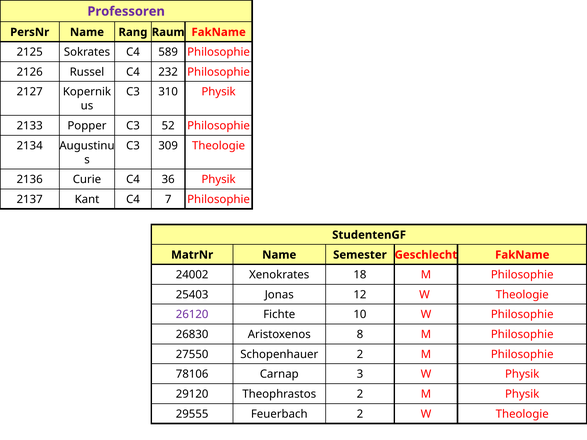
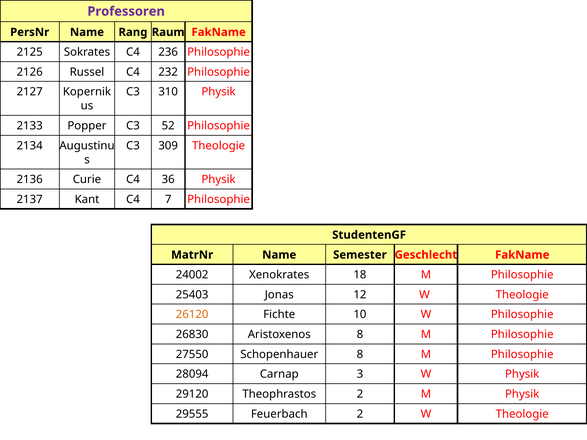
589: 589 -> 236
26120 colour: purple -> orange
Schopenhauer 2: 2 -> 8
78106: 78106 -> 28094
